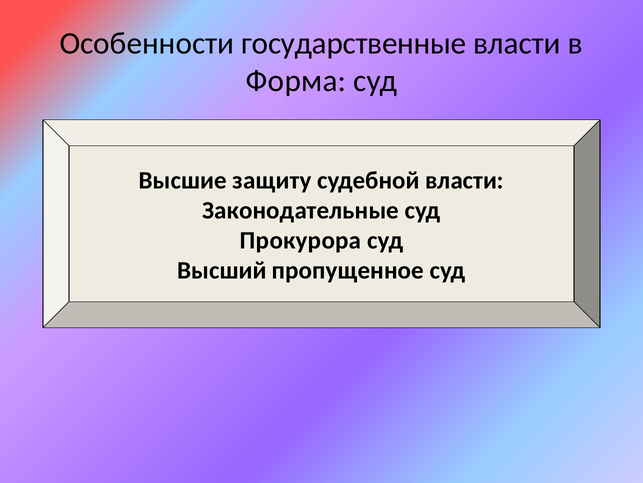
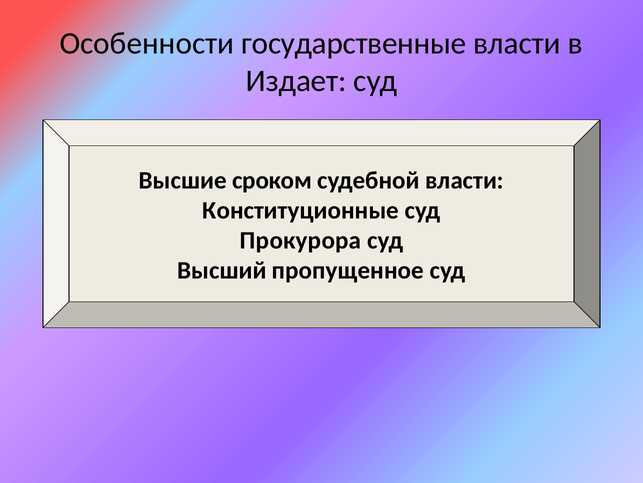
Форма: Форма -> Издает
защиту: защиту -> сроком
Законодательные: Законодательные -> Конституционные
